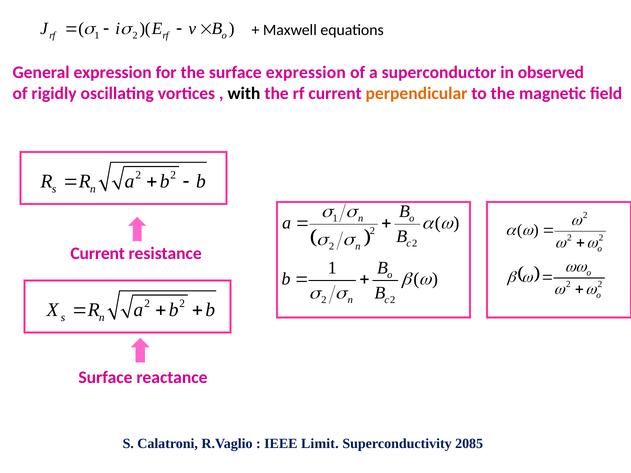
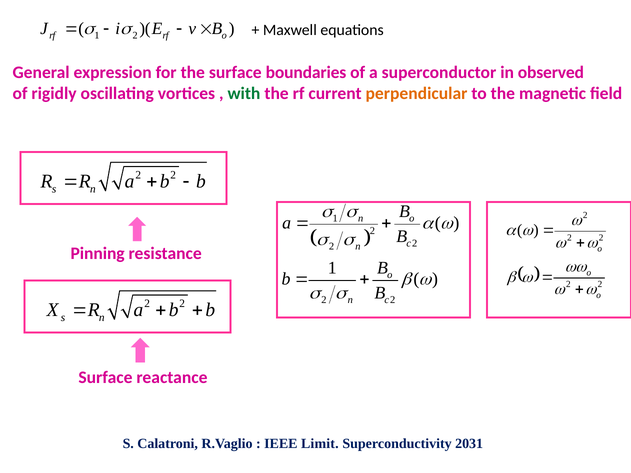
surface expression: expression -> boundaries
with colour: black -> green
Current at (98, 254): Current -> Pinning
2085: 2085 -> 2031
